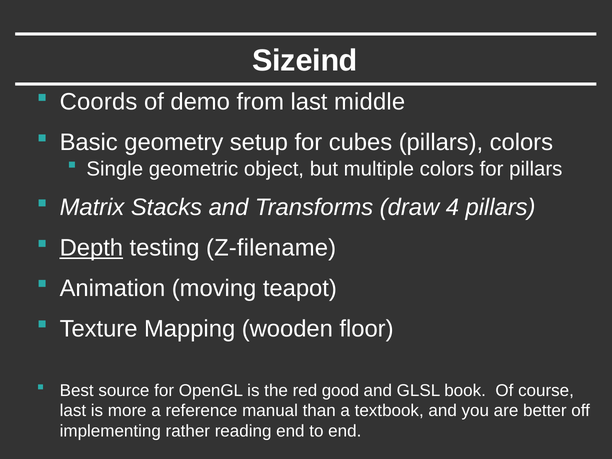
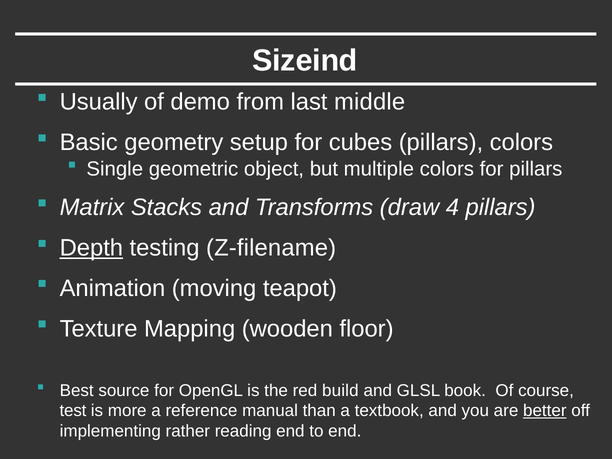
Coords: Coords -> Usually
good: good -> build
last at (73, 411): last -> test
better underline: none -> present
